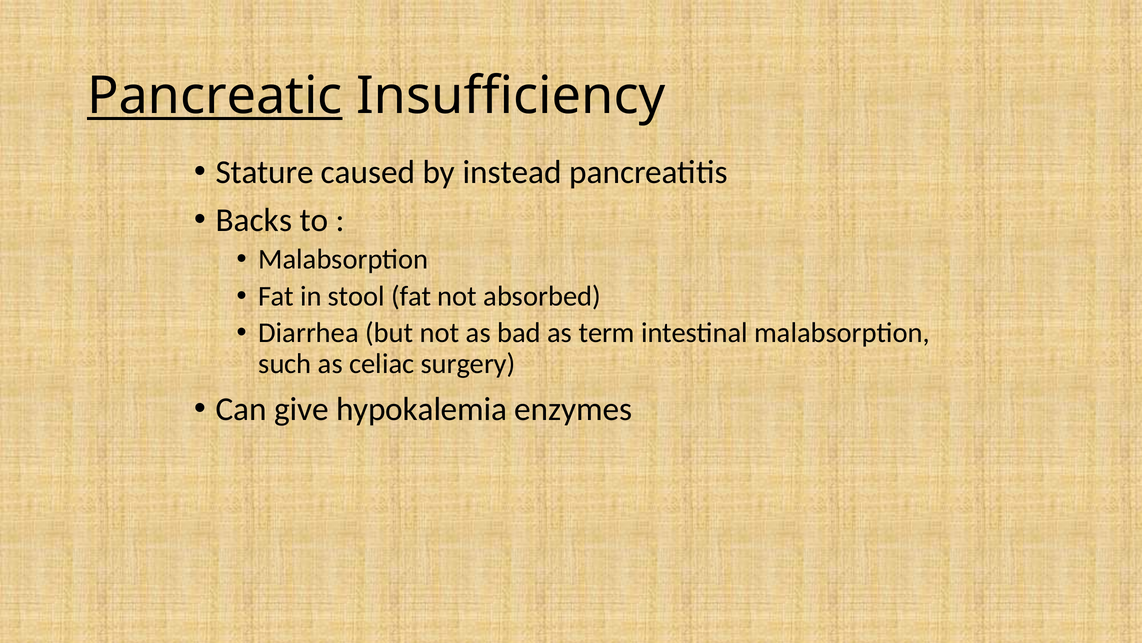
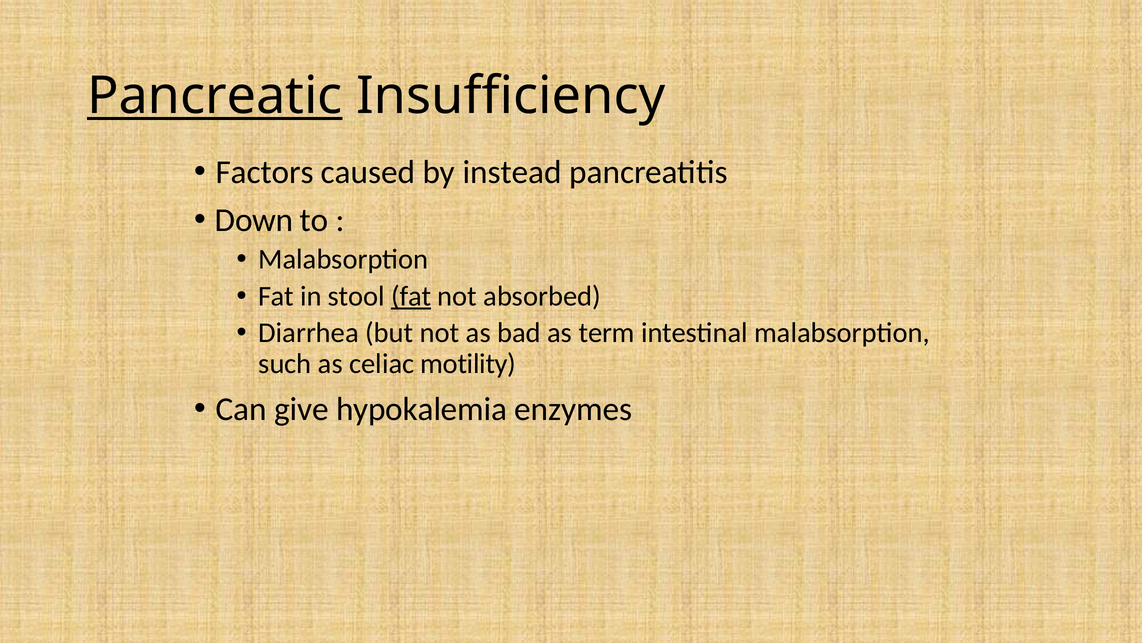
Stature: Stature -> Factors
Backs: Backs -> Down
fat at (411, 296) underline: none -> present
surgery: surgery -> motility
